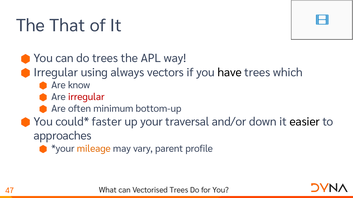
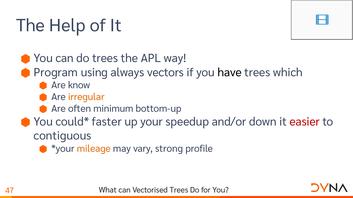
That: That -> Help
Irregular at (56, 73): Irregular -> Program
irregular at (86, 97) colour: red -> orange
traversal: traversal -> speedup
easier colour: black -> red
approaches: approaches -> contiguous
parent: parent -> strong
